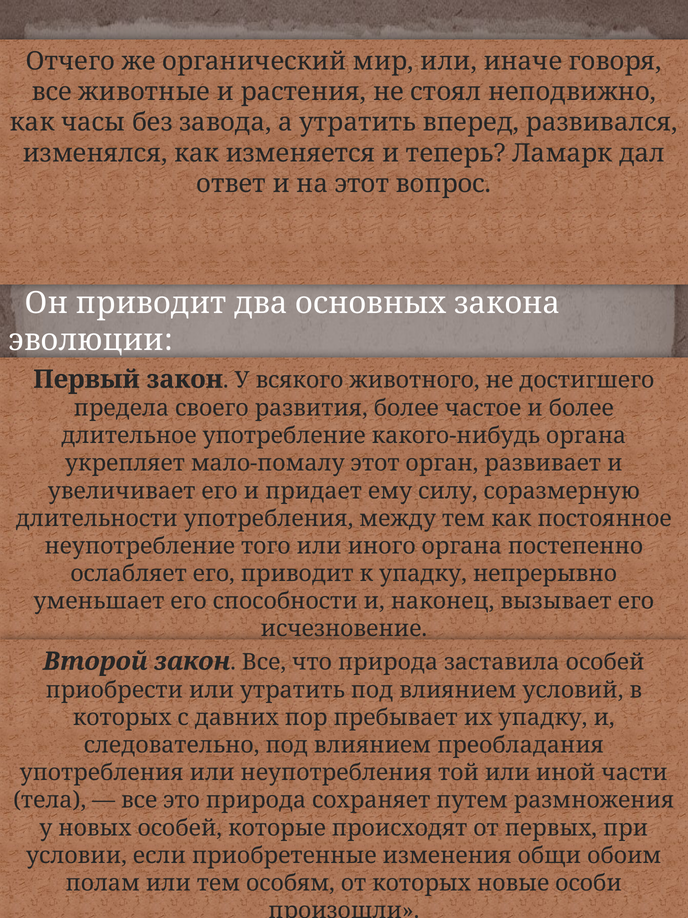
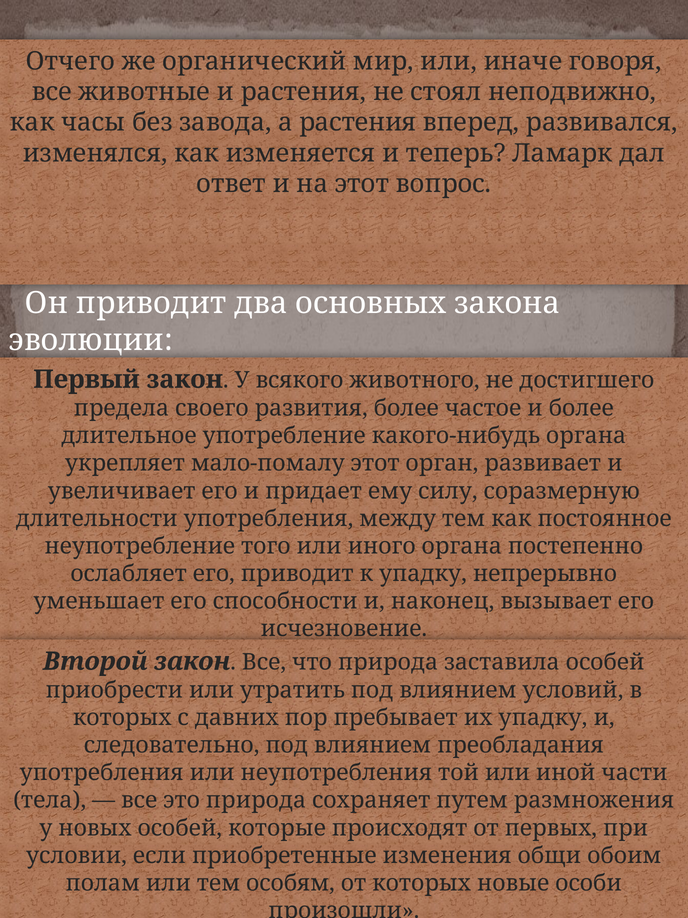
а утратить: утратить -> растения
